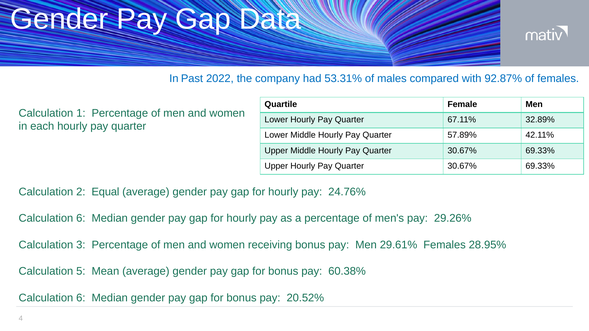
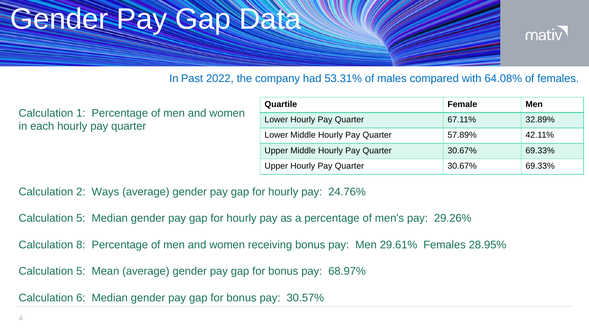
92.87%: 92.87% -> 64.08%
Equal: Equal -> Ways
6 at (81, 218): 6 -> 5
3: 3 -> 8
60.38%: 60.38% -> 68.97%
20.52%: 20.52% -> 30.57%
